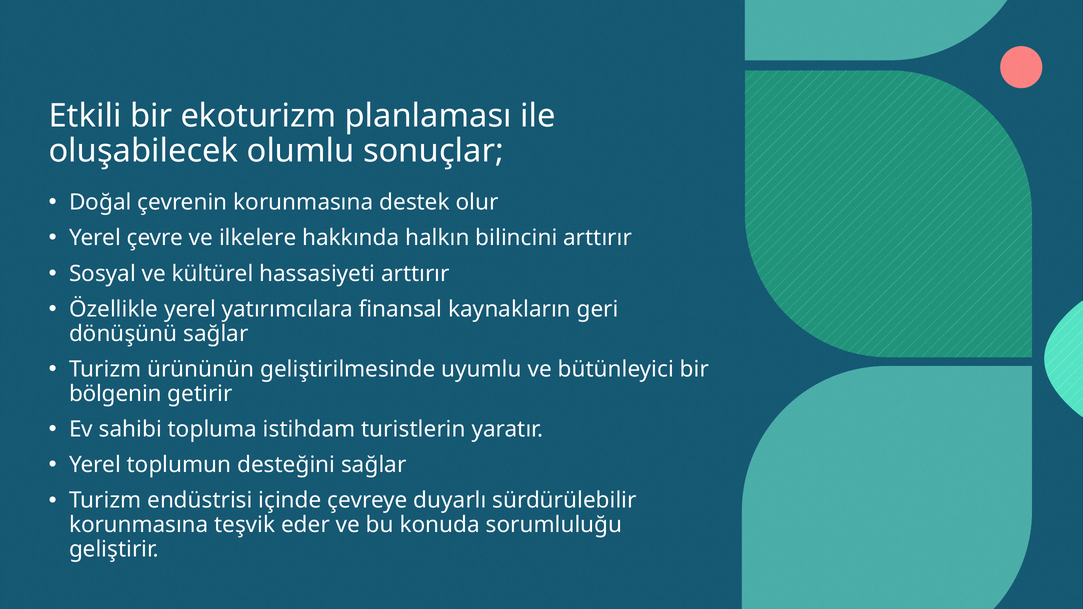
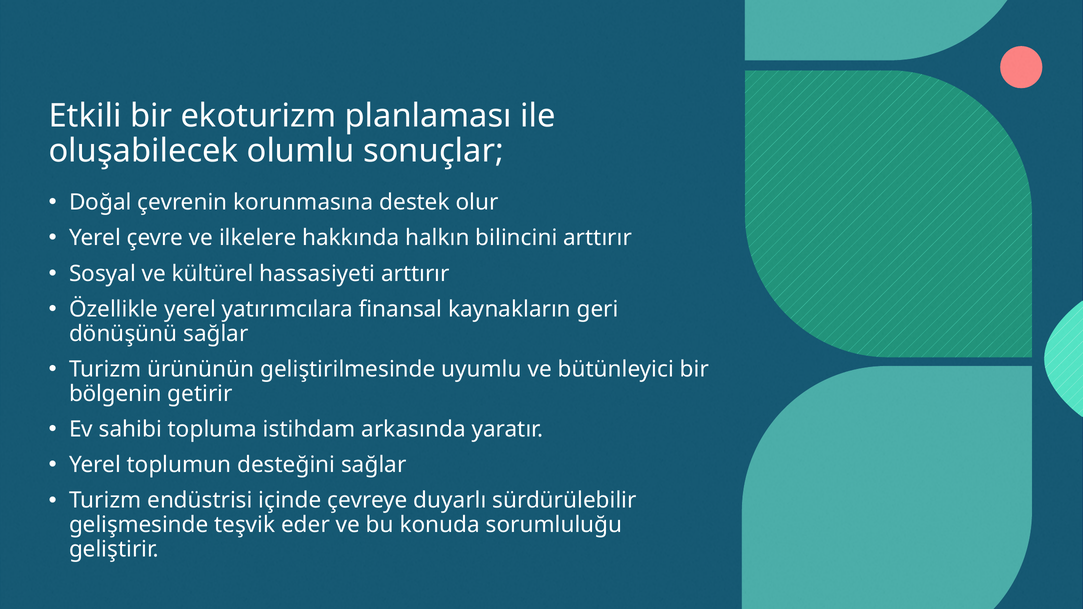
turistlerin: turistlerin -> arkasında
korunmasına at (139, 525): korunmasına -> gelişmesinde
